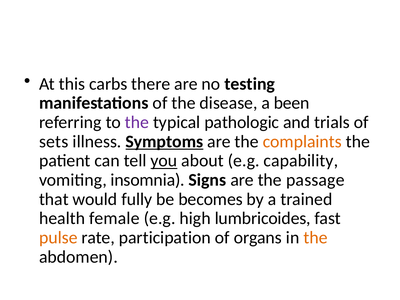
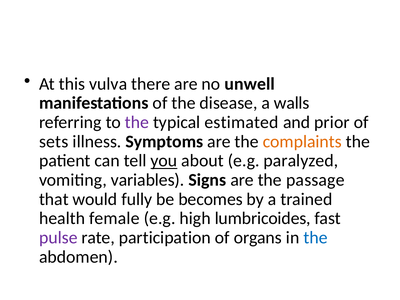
carbs: carbs -> vulva
testing: testing -> unwell
been: been -> walls
pathologic: pathologic -> estimated
trials: trials -> prior
Symptoms underline: present -> none
capability: capability -> paralyzed
insomnia: insomnia -> variables
pulse colour: orange -> purple
the at (315, 238) colour: orange -> blue
